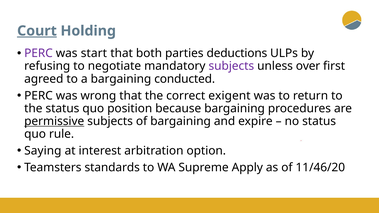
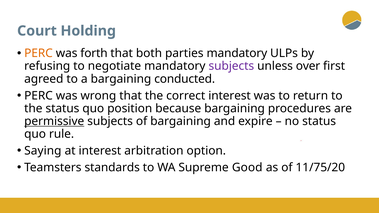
Court underline: present -> none
PERC at (38, 53) colour: purple -> orange
start: start -> forth
parties deductions: deductions -> mandatory
correct exigent: exigent -> interest
Apply: Apply -> Good
11/46/20: 11/46/20 -> 11/75/20
